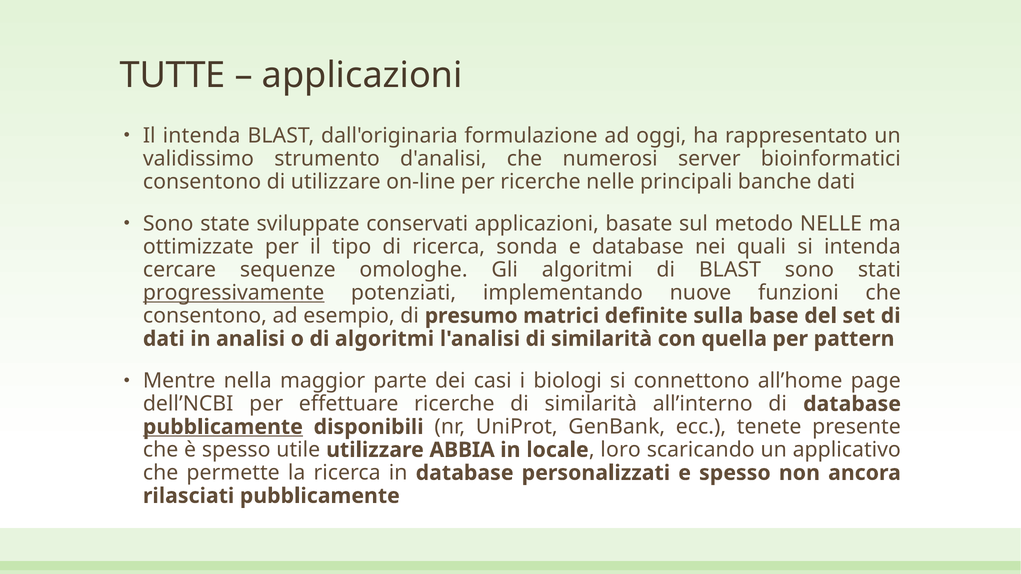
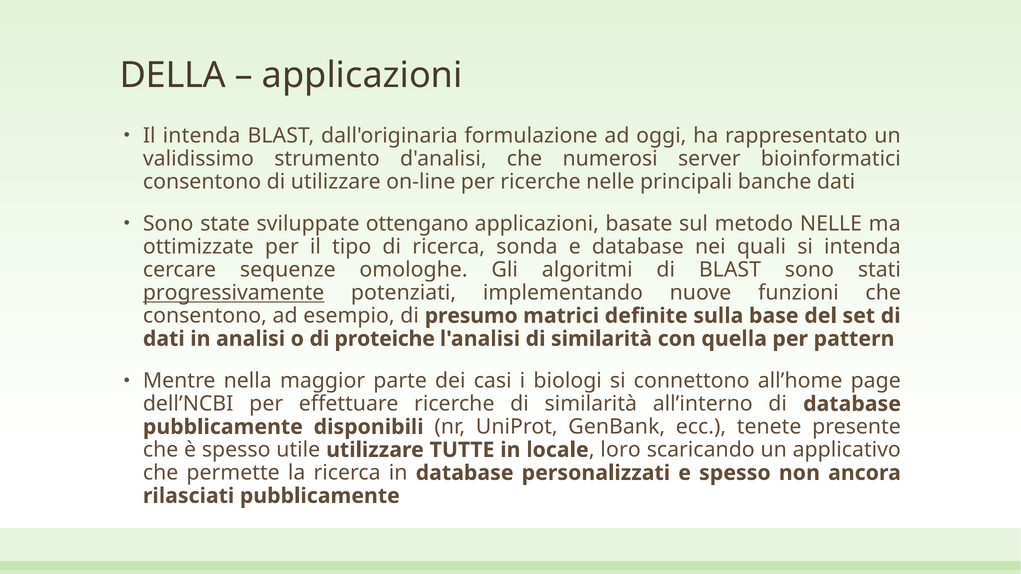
TUTTE: TUTTE -> DELLA
conservati: conservati -> ottengano
di algoritmi: algoritmi -> proteiche
pubblicamente at (223, 427) underline: present -> none
ABBIA: ABBIA -> TUTTE
